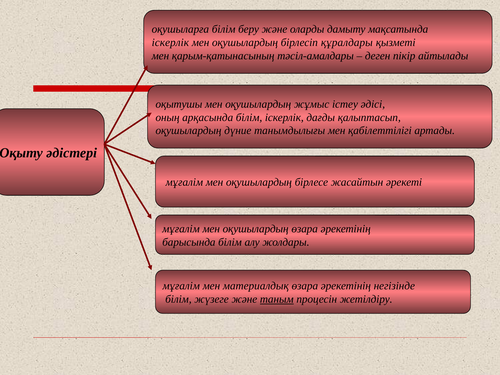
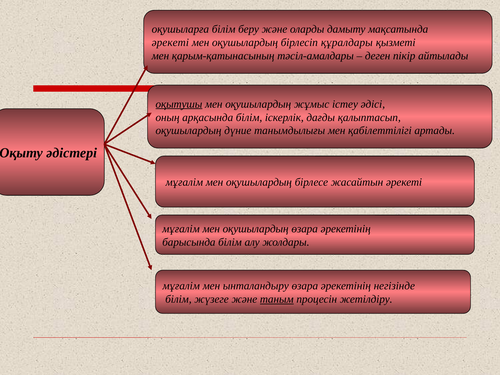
іскерлік at (170, 43): іскерлік -> әрекеті
оқытушы underline: none -> present
материалдық: материалдық -> ынталандыру
